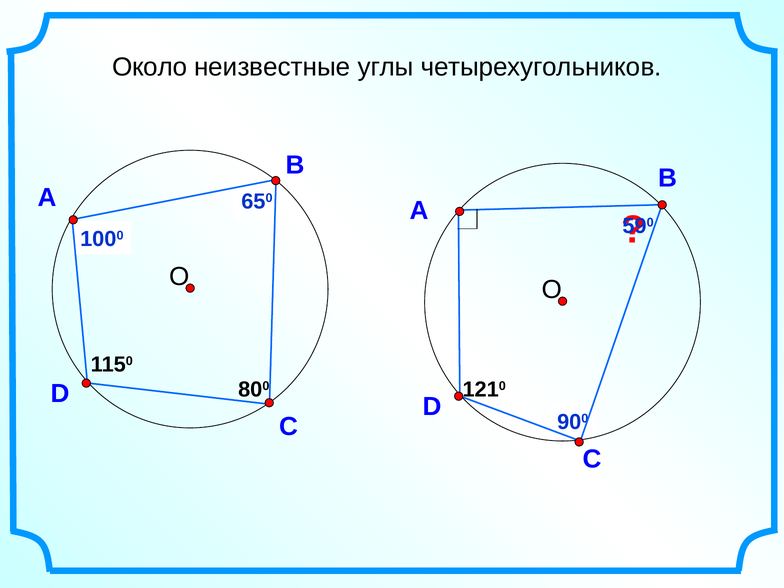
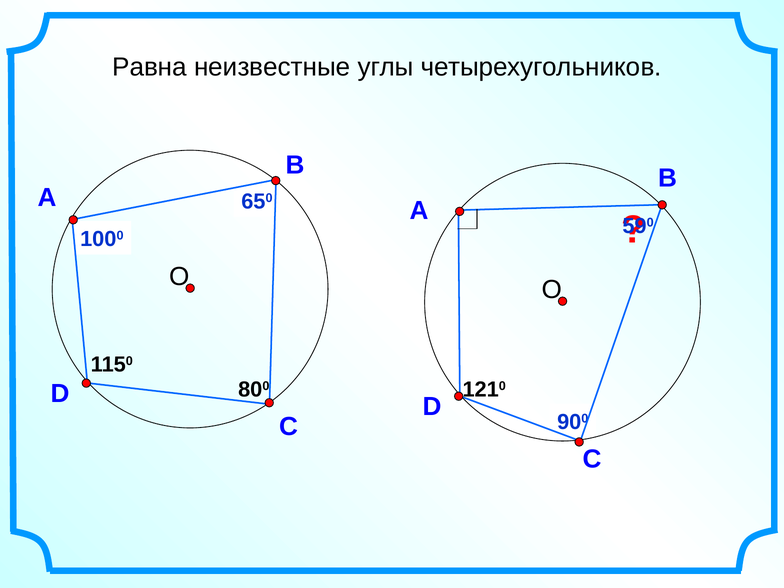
Около: Около -> Равна
